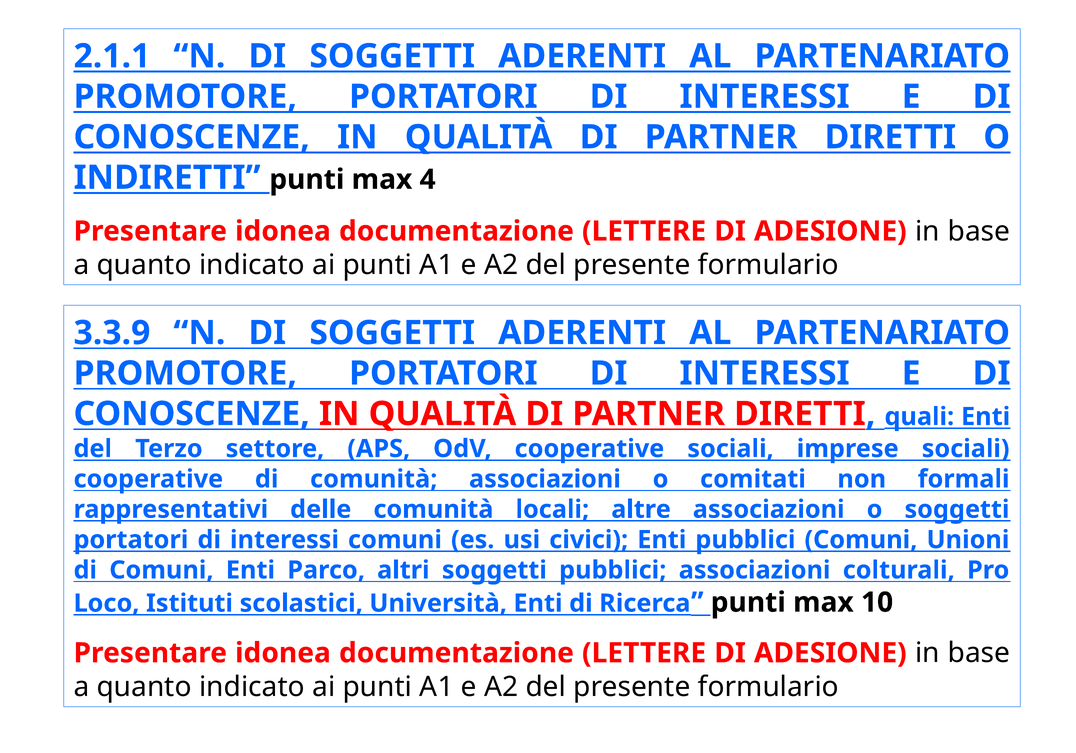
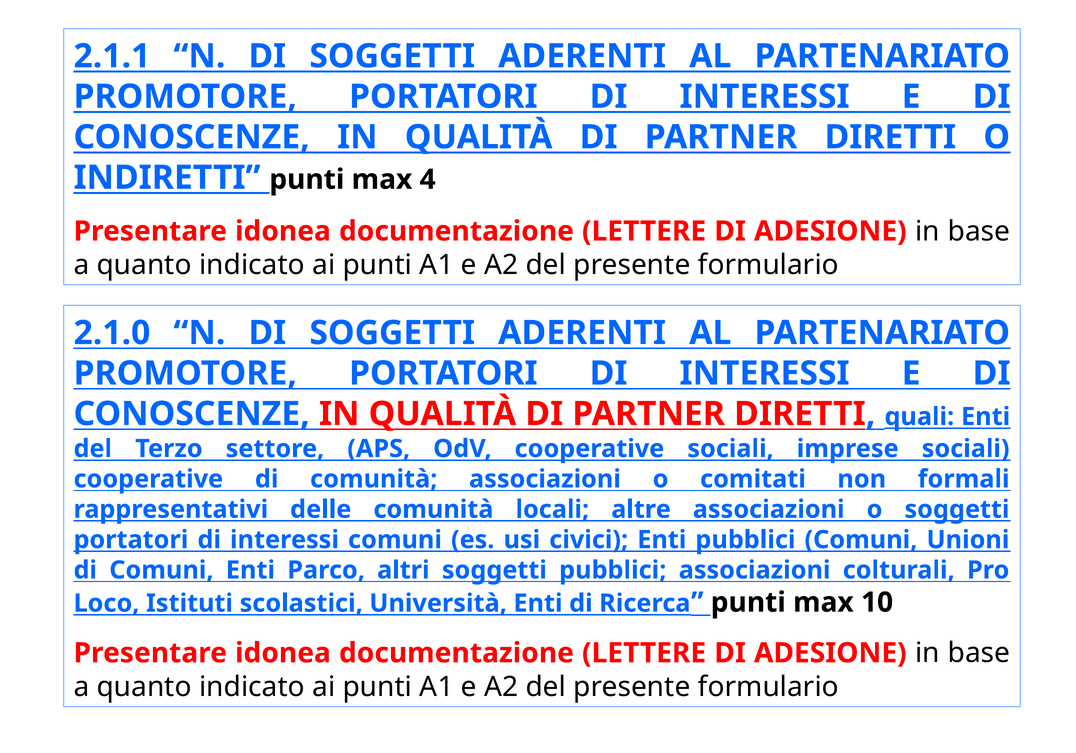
3.3.9: 3.3.9 -> 2.1.0
